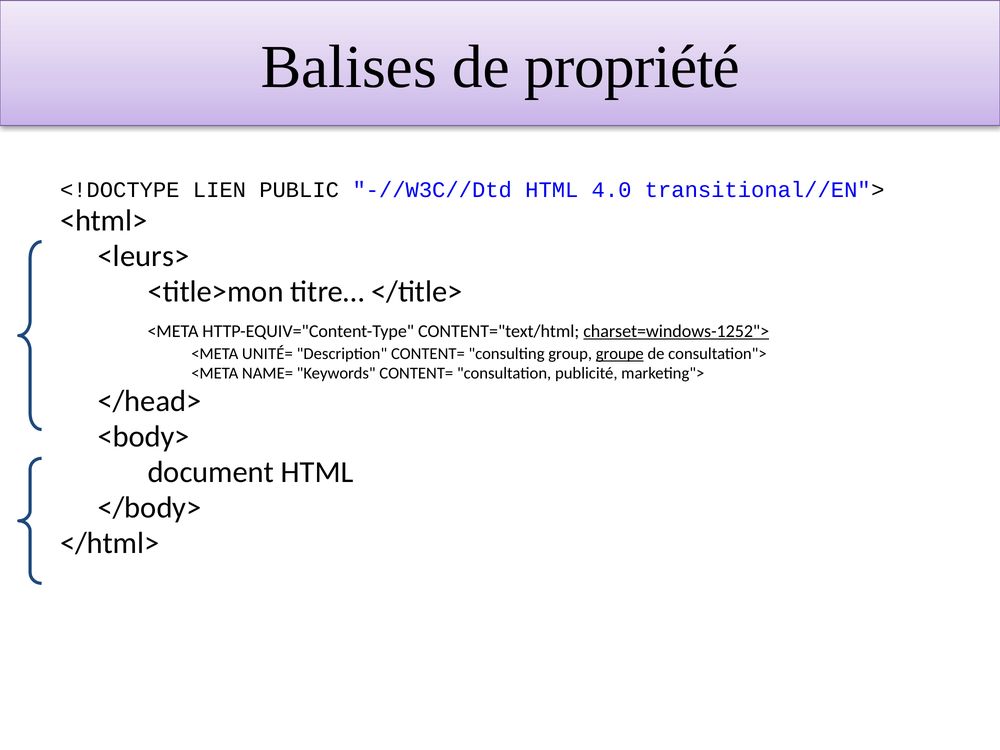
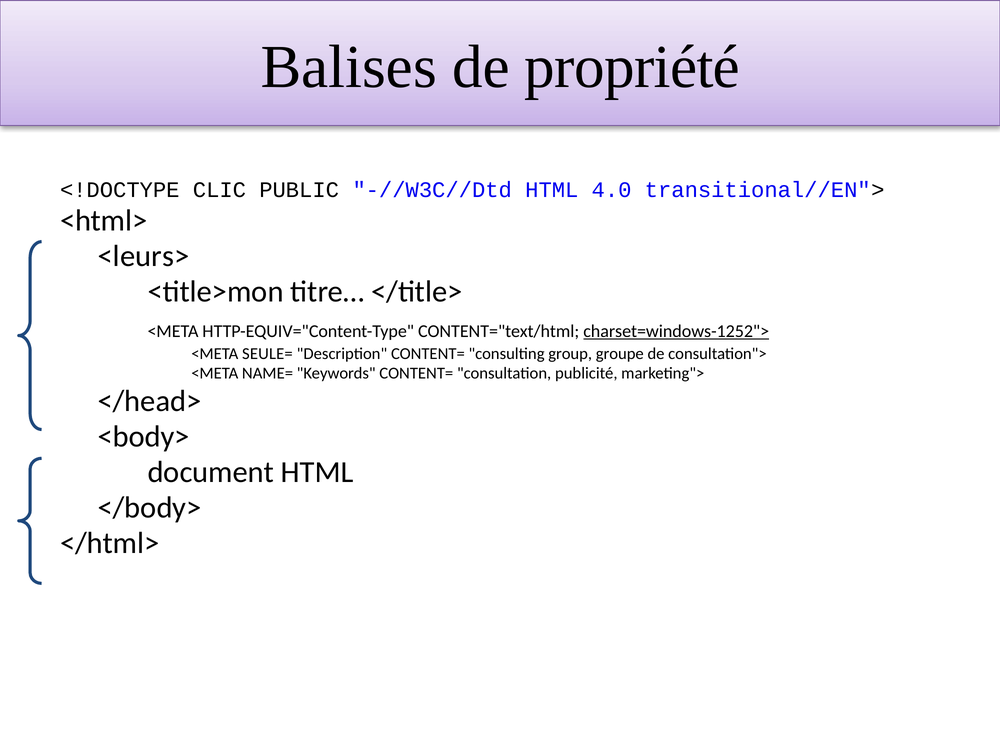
LIEN: LIEN -> CLIC
UNITÉ=: UNITÉ= -> SEULE=
groupe underline: present -> none
